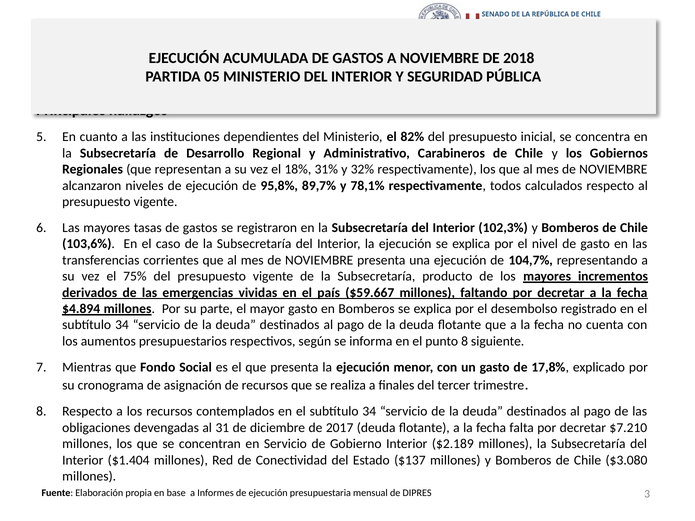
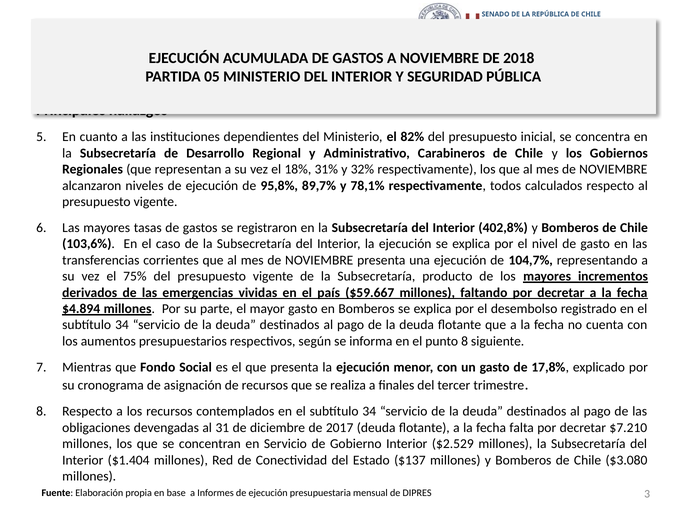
102,3%: 102,3% -> 402,8%
$2.189: $2.189 -> $2.529
